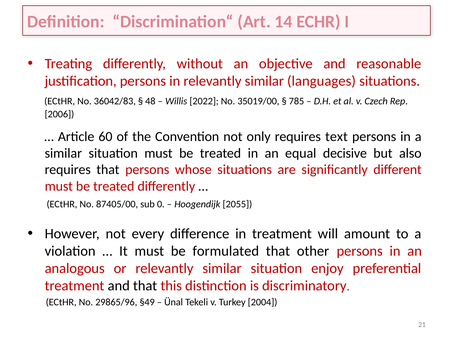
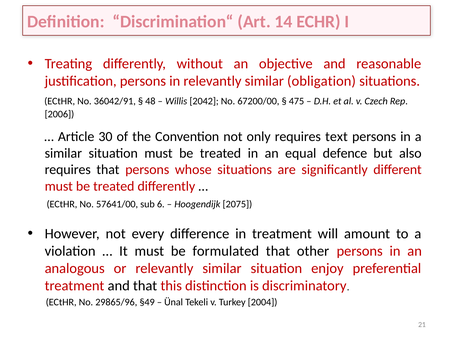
languages: languages -> obligation
36042/83: 36042/83 -> 36042/91
2022: 2022 -> 2042
35019/00: 35019/00 -> 67200/00
785: 785 -> 475
60: 60 -> 30
decisive: decisive -> defence
87405/00: 87405/00 -> 57641/00
0: 0 -> 6
2055: 2055 -> 2075
